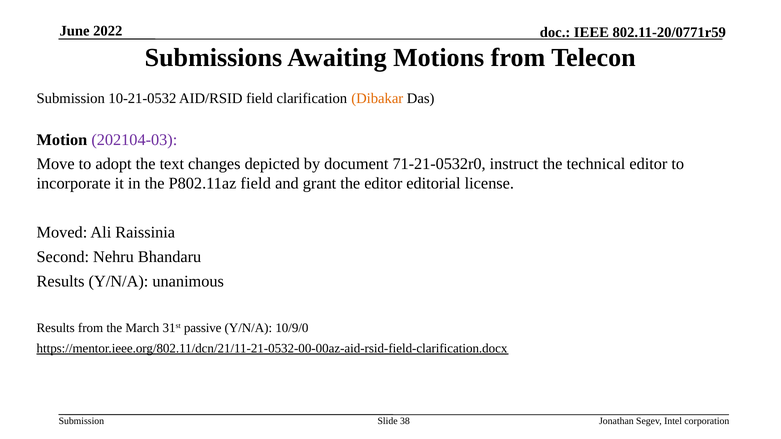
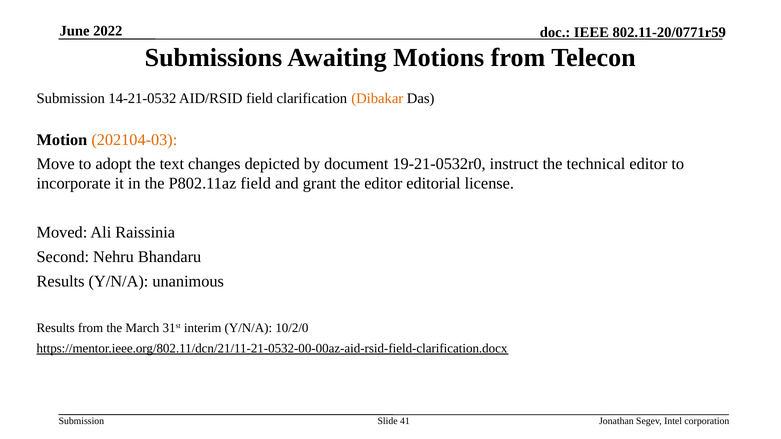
10-21-0532: 10-21-0532 -> 14-21-0532
202104-03 colour: purple -> orange
71-21-0532r0: 71-21-0532r0 -> 19-21-0532r0
passive: passive -> interim
10/9/0: 10/9/0 -> 10/2/0
38: 38 -> 41
